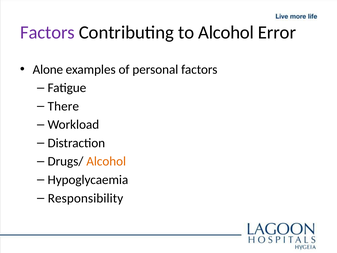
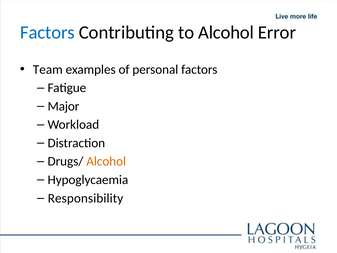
Factors at (47, 32) colour: purple -> blue
Alone: Alone -> Team
There: There -> Major
